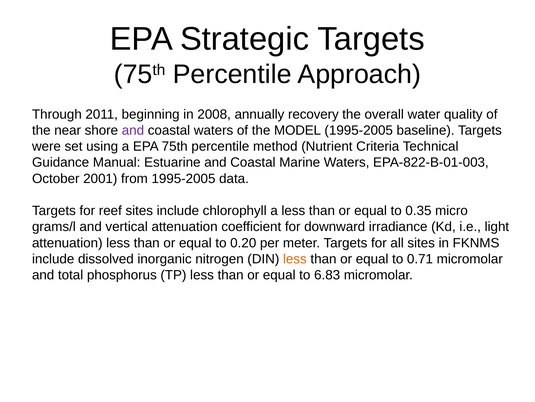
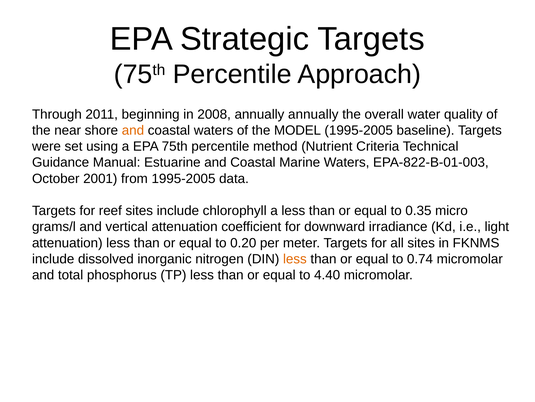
annually recovery: recovery -> annually
and at (133, 130) colour: purple -> orange
0.71: 0.71 -> 0.74
6.83: 6.83 -> 4.40
